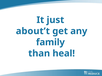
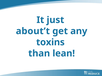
family: family -> toxins
heal: heal -> lean
